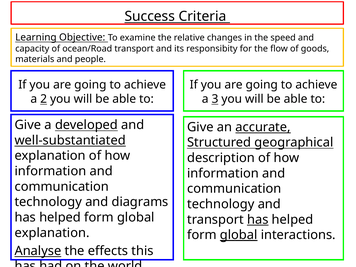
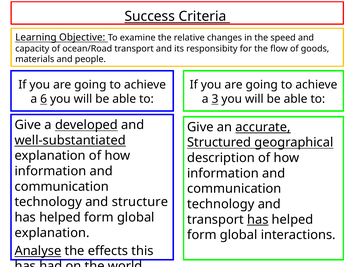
2: 2 -> 6
diagrams: diagrams -> structure
global at (239, 235) underline: present -> none
